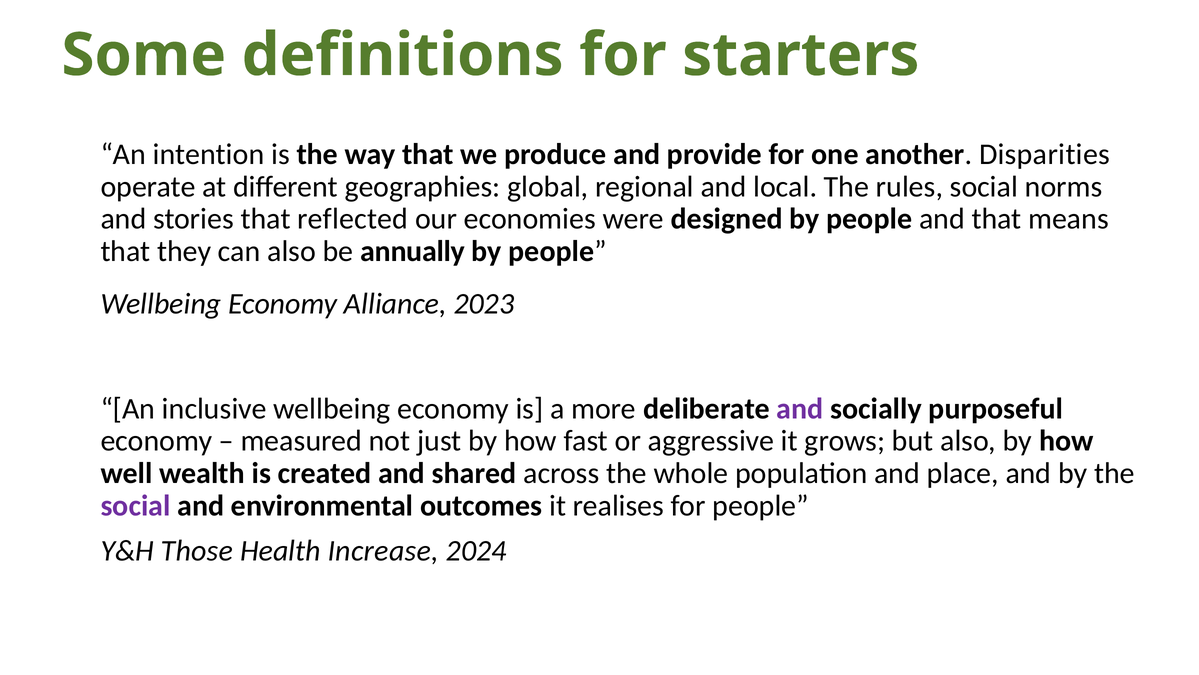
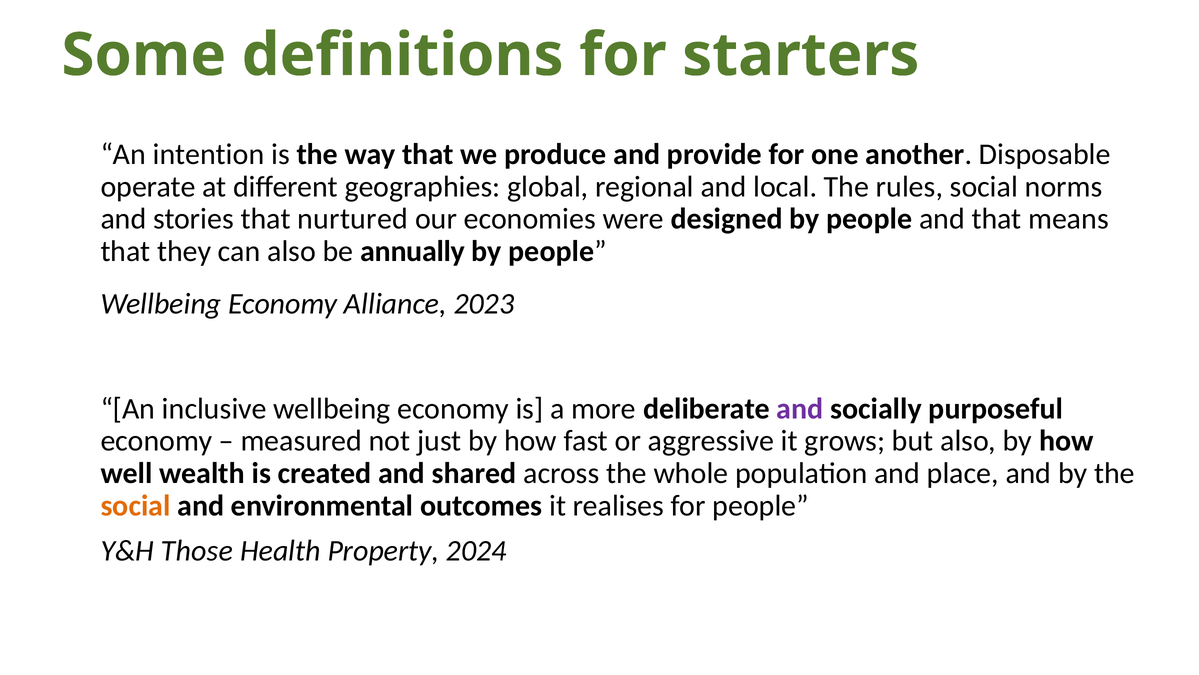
Disparities: Disparities -> Disposable
reflected: reflected -> nurtured
social at (136, 505) colour: purple -> orange
Increase: Increase -> Property
